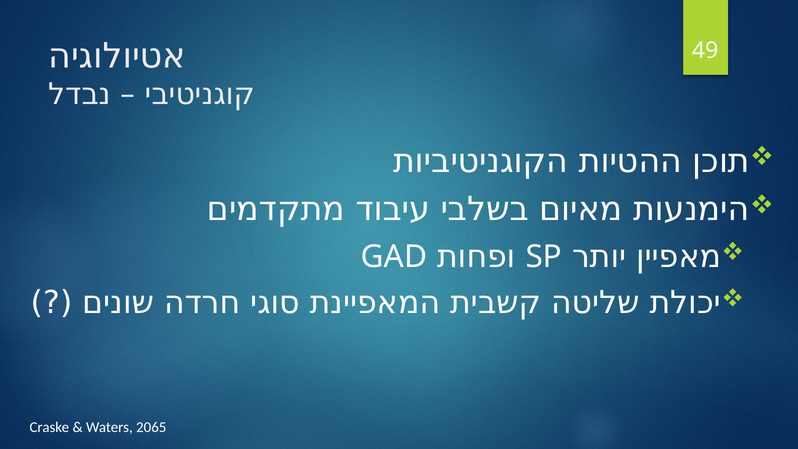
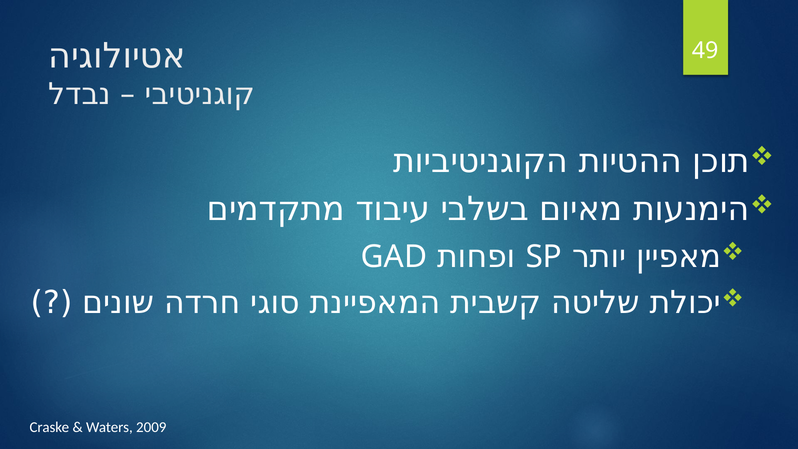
2065: 2065 -> 2009
